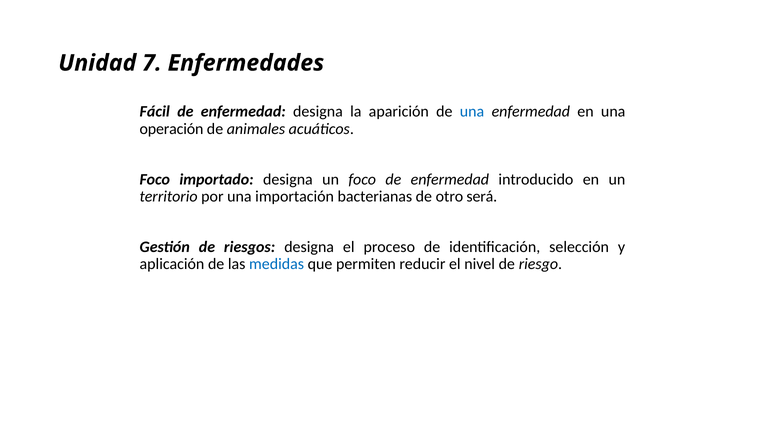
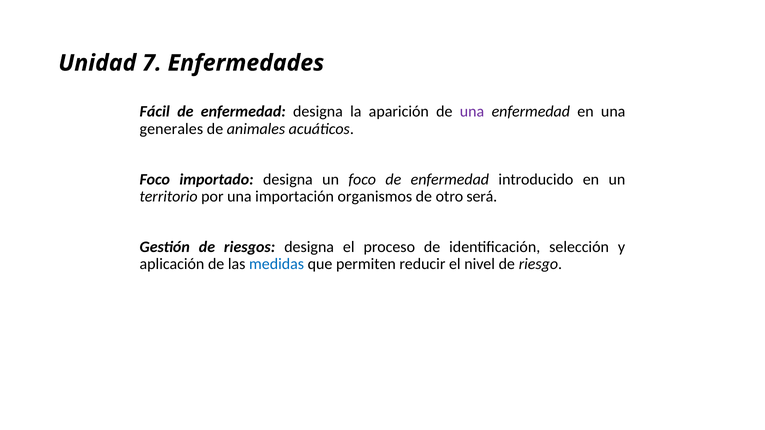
una at (472, 112) colour: blue -> purple
operación: operación -> generales
bacterianas: bacterianas -> organismos
